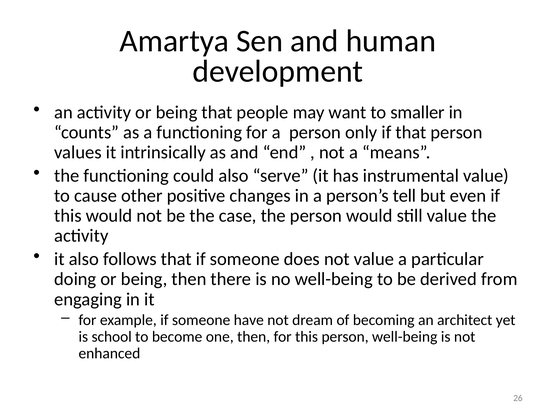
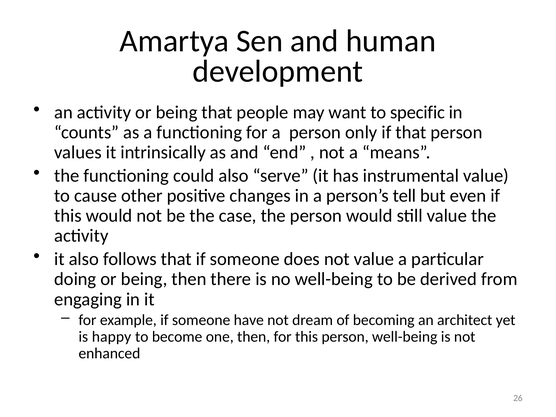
smaller: smaller -> specific
school: school -> happy
